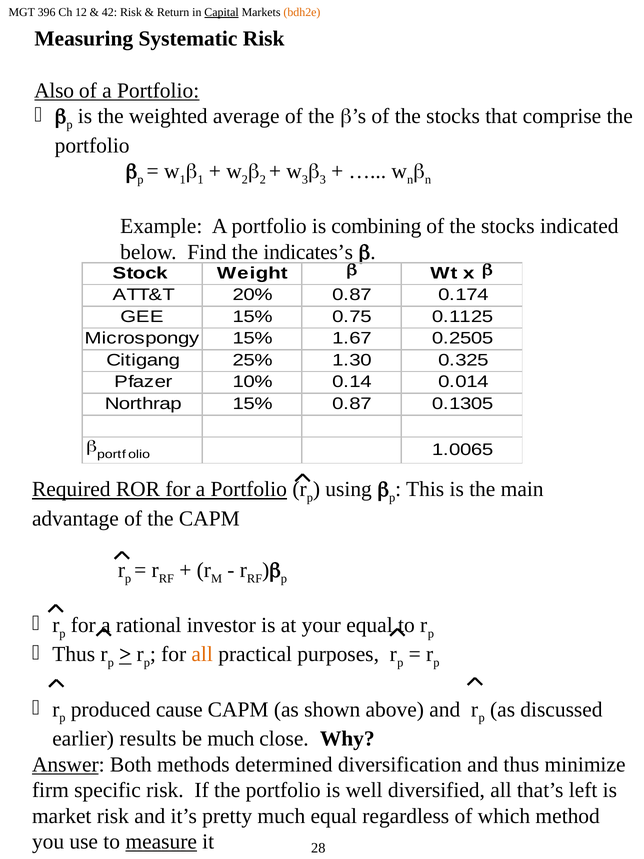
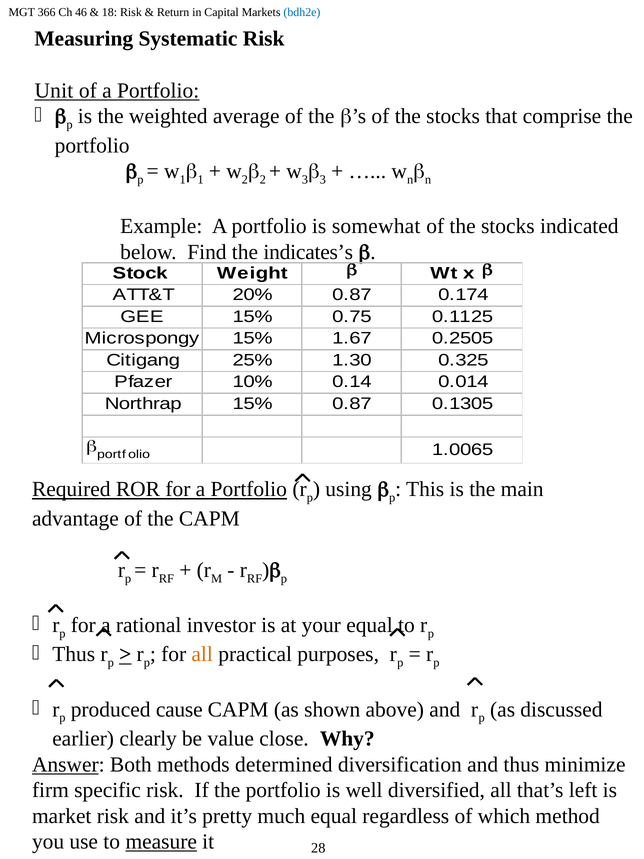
396: 396 -> 366
12: 12 -> 46
42: 42 -> 18
Capital underline: present -> none
bdh2e colour: orange -> blue
Also: Also -> Unit
combining: combining -> somewhat
results: results -> clearly
be much: much -> value
